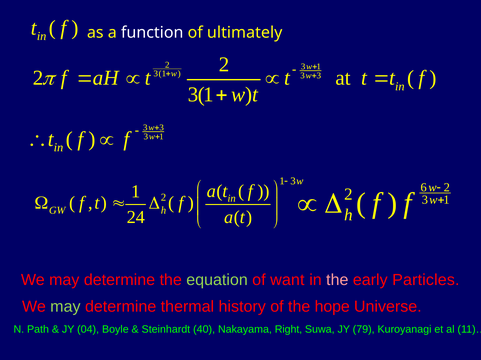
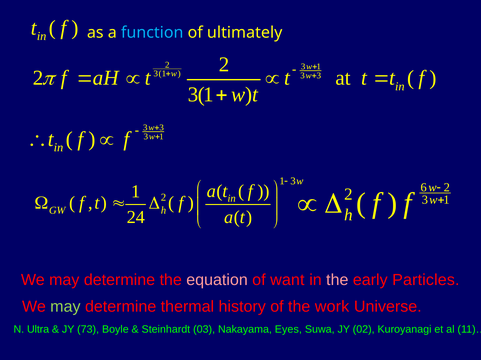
function colour: white -> light blue
equation colour: light green -> pink
hope: hope -> work
Path: Path -> Ultra
04: 04 -> 73
40: 40 -> 03
Right: Right -> Eyes
79: 79 -> 02
